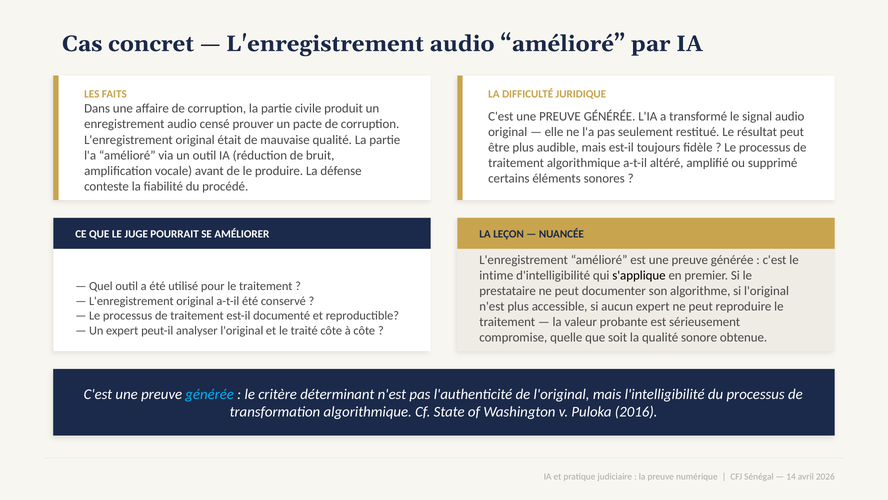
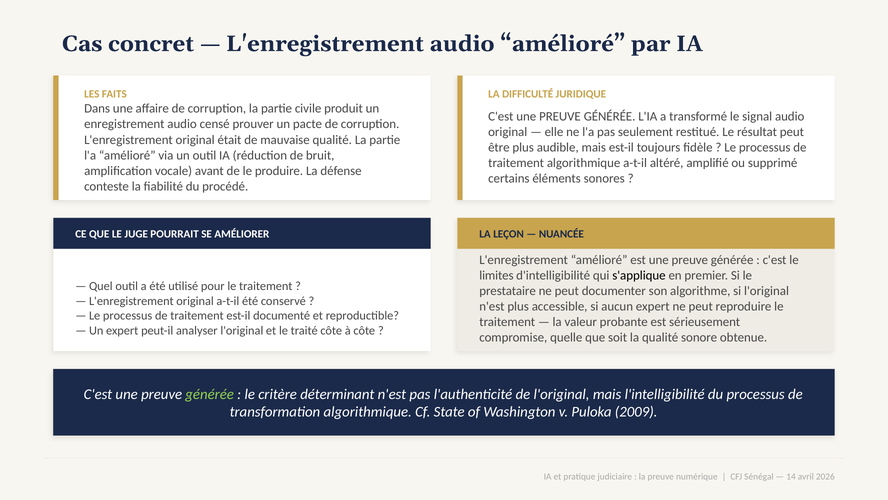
intime: intime -> limites
générée at (210, 394) colour: light blue -> light green
2016: 2016 -> 2009
